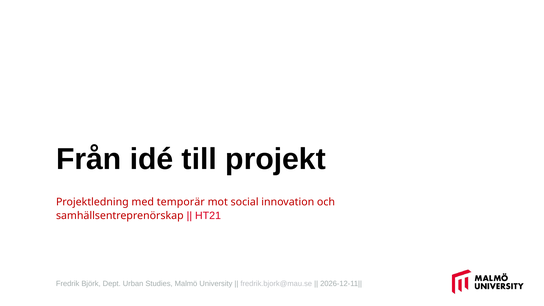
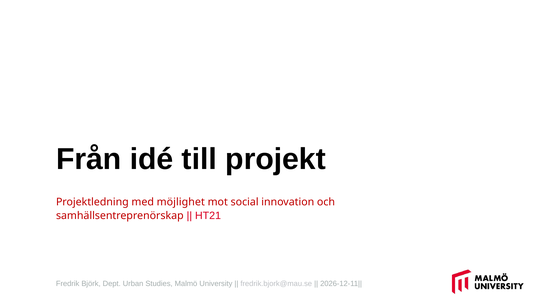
temporär: temporär -> möjlighet
